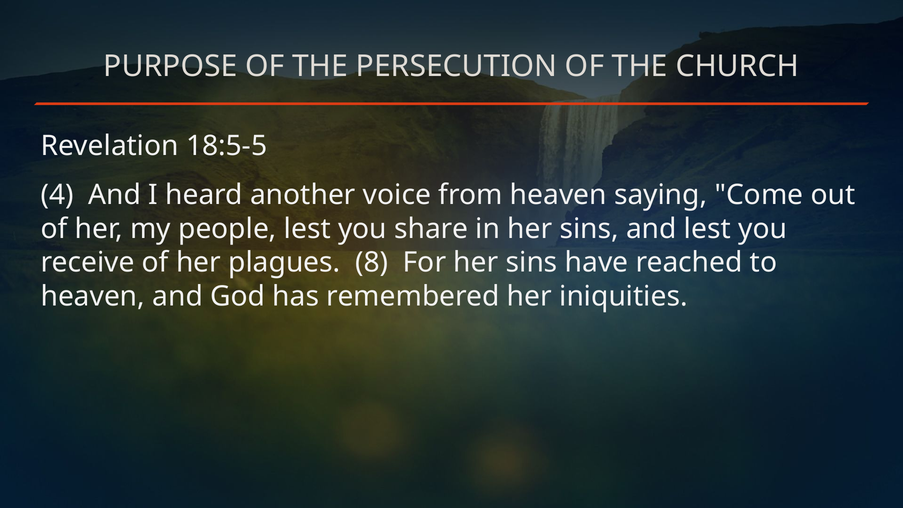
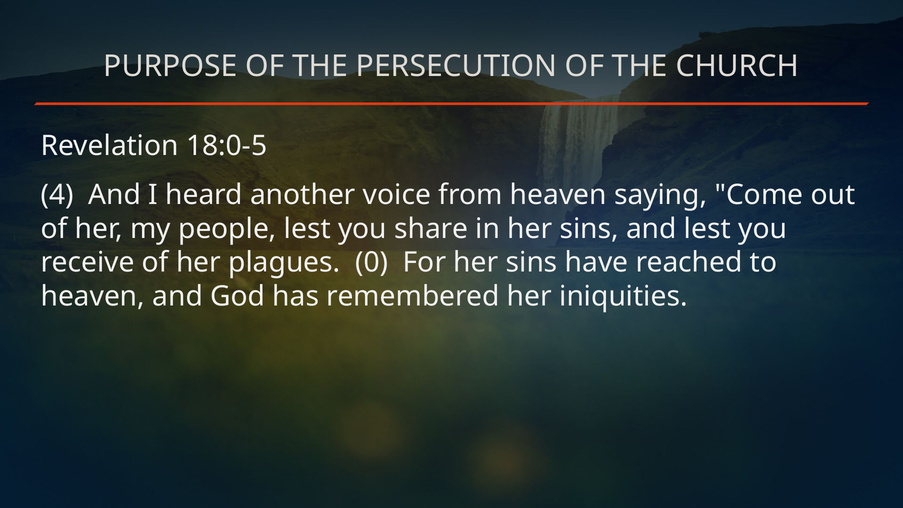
18:5-5: 18:5-5 -> 18:0-5
8: 8 -> 0
